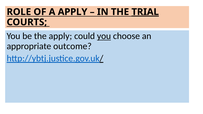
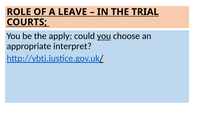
A APPLY: APPLY -> LEAVE
TRIAL underline: present -> none
outcome: outcome -> interpret
